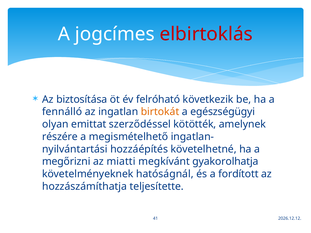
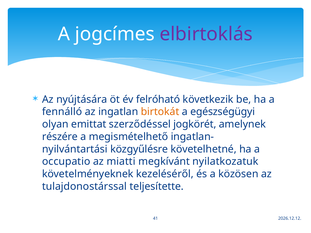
elbirtoklás colour: red -> purple
biztosítása: biztosítása -> nyújtására
kötötték: kötötték -> jogkörét
hozzáépítés: hozzáépítés -> közgyűlésre
megőrizni: megőrizni -> occupatio
gyakorolhatja: gyakorolhatja -> nyilatkozatuk
hatóságnál: hatóságnál -> kezeléséről
fordított: fordított -> közösen
hozzászámíthatja: hozzászámíthatja -> tulajdonostárssal
